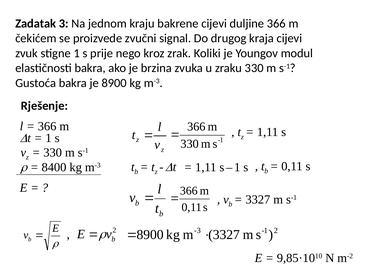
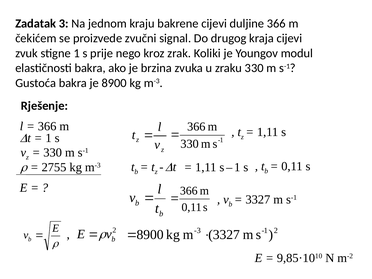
8400: 8400 -> 2755
